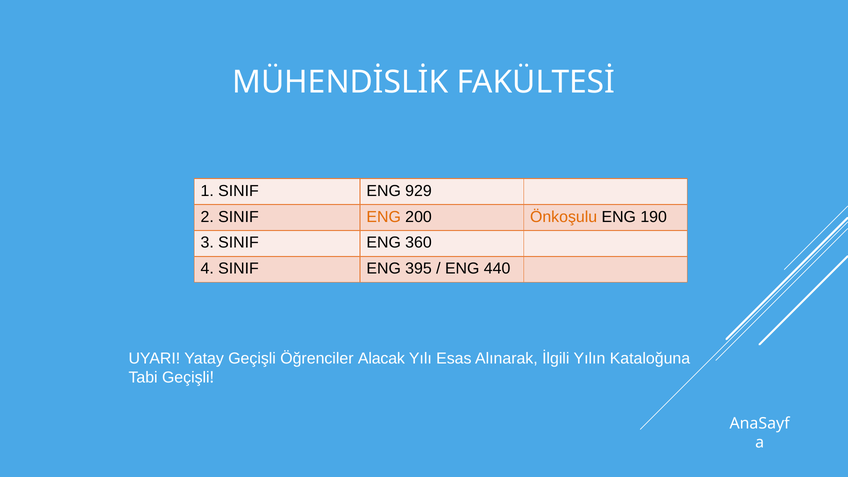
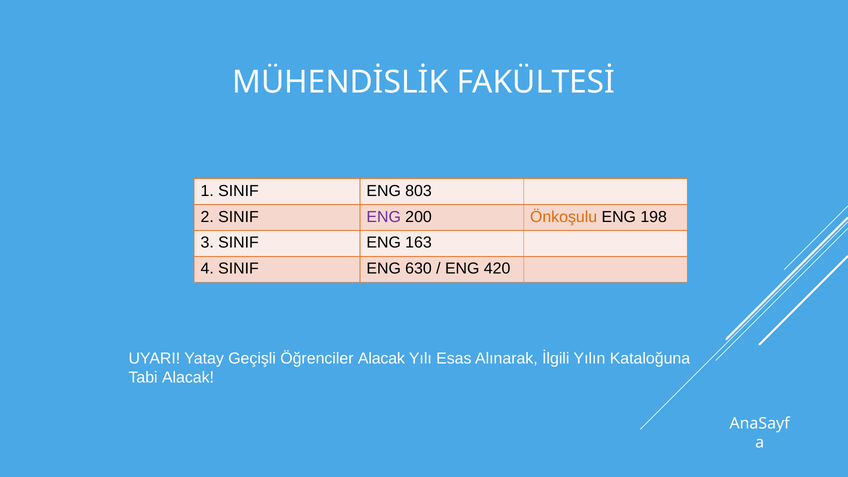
929: 929 -> 803
ENG at (384, 217) colour: orange -> purple
190: 190 -> 198
360: 360 -> 163
395: 395 -> 630
440: 440 -> 420
Tabi Geçişli: Geçişli -> Alacak
